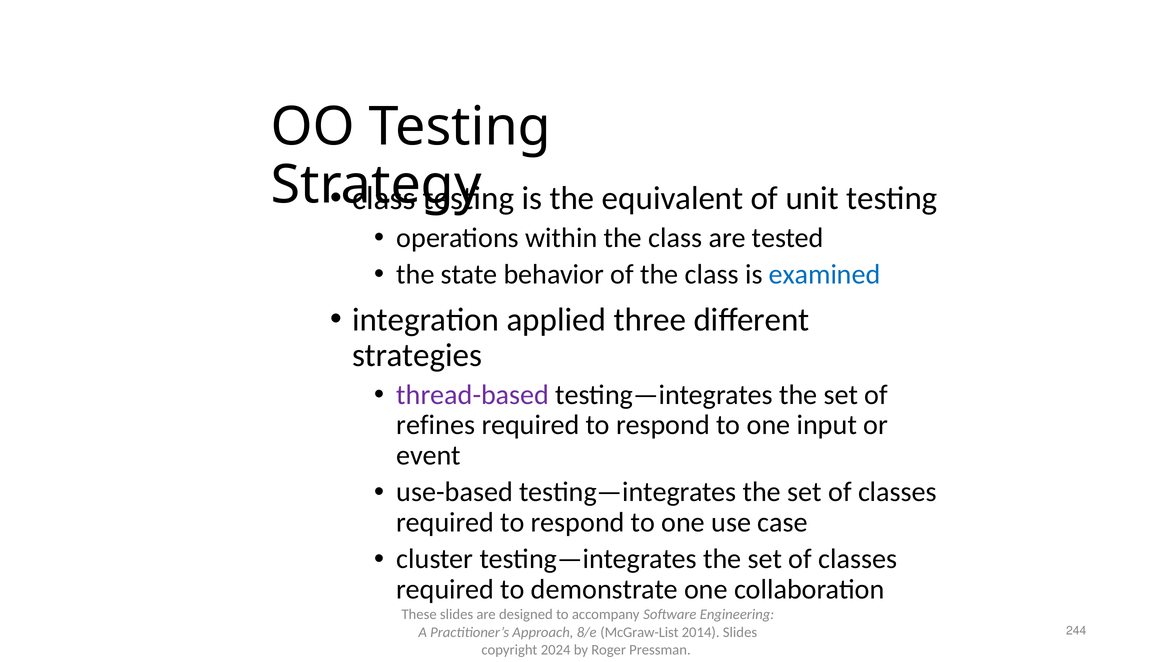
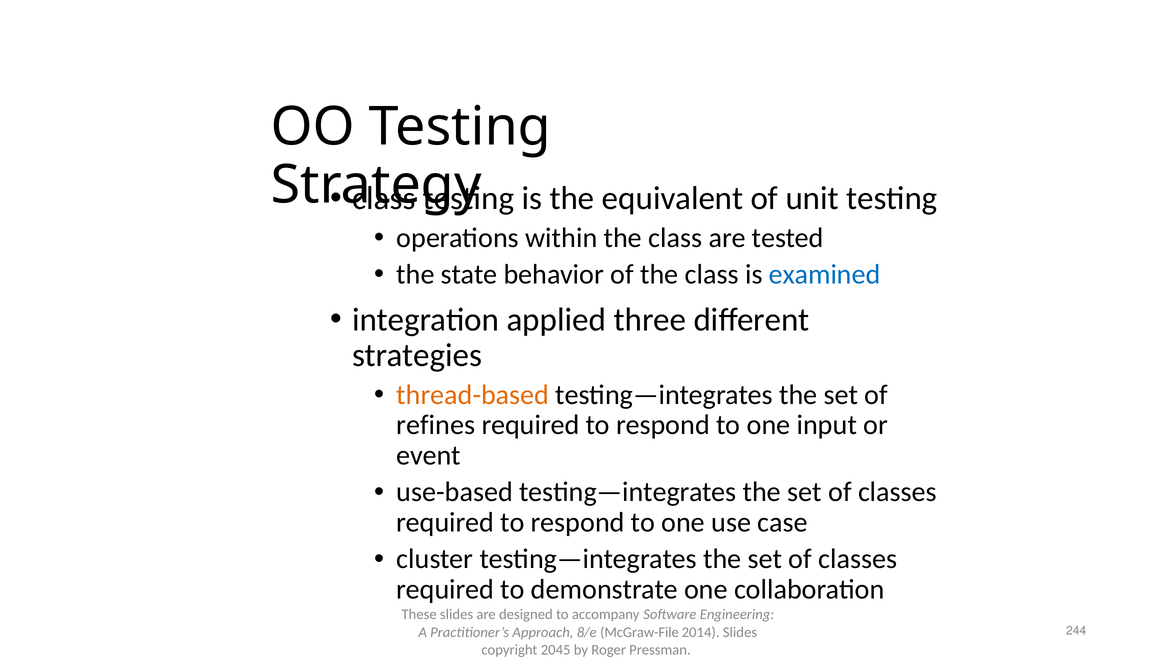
thread-based colour: purple -> orange
McGraw-List: McGraw-List -> McGraw-File
2024: 2024 -> 2045
